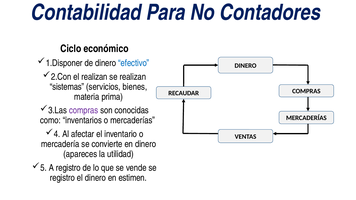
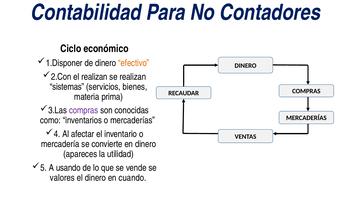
efectivo colour: blue -> orange
A registro: registro -> usando
registro at (62, 178): registro -> valores
estimen: estimen -> cuando
